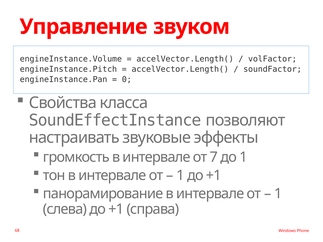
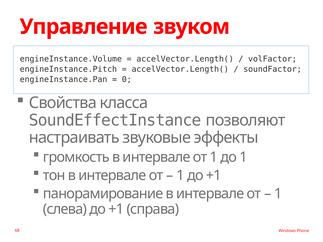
от 7: 7 -> 1
